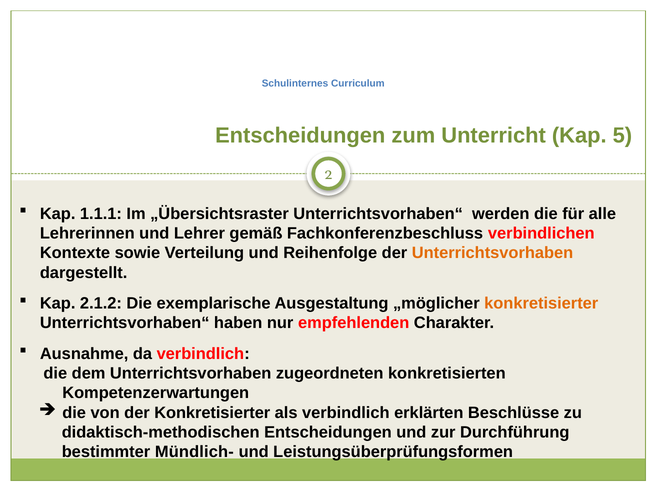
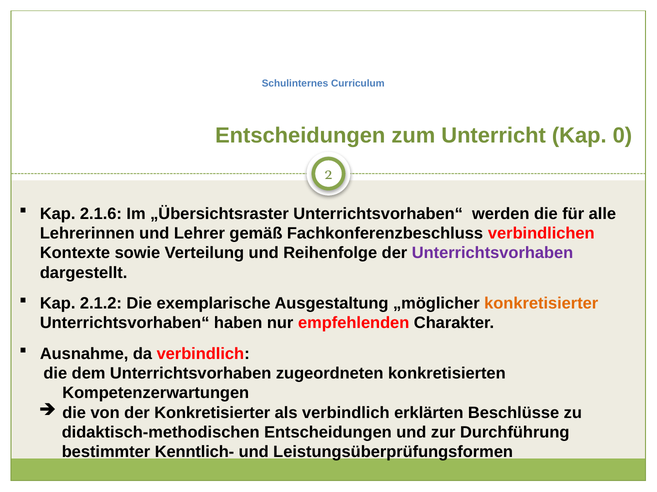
5: 5 -> 0
1.1.1: 1.1.1 -> 2.1.6
Unterrichtsvorhaben at (493, 253) colour: orange -> purple
Mündlich-: Mündlich- -> Kenntlich-
